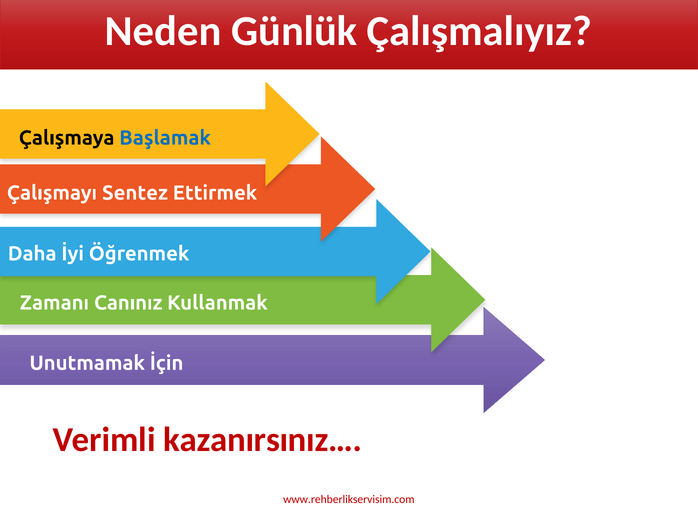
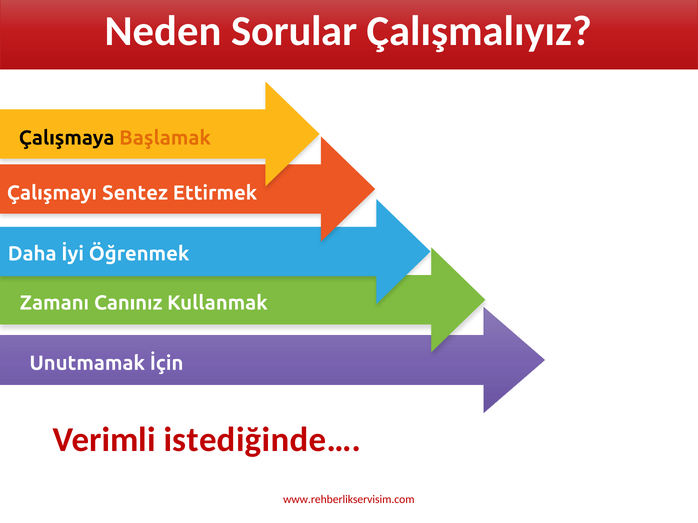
Günlük: Günlük -> Sorular
Başlamak colour: blue -> orange
kazanırsınız…: kazanırsınız… -> istediğinde…
